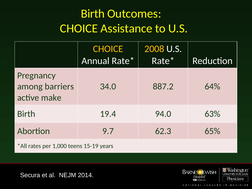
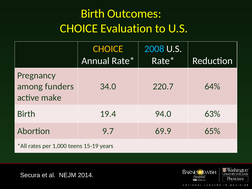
Assistance: Assistance -> Evaluation
2008 colour: yellow -> light blue
barriers: barriers -> funders
887.2: 887.2 -> 220.7
62.3: 62.3 -> 69.9
